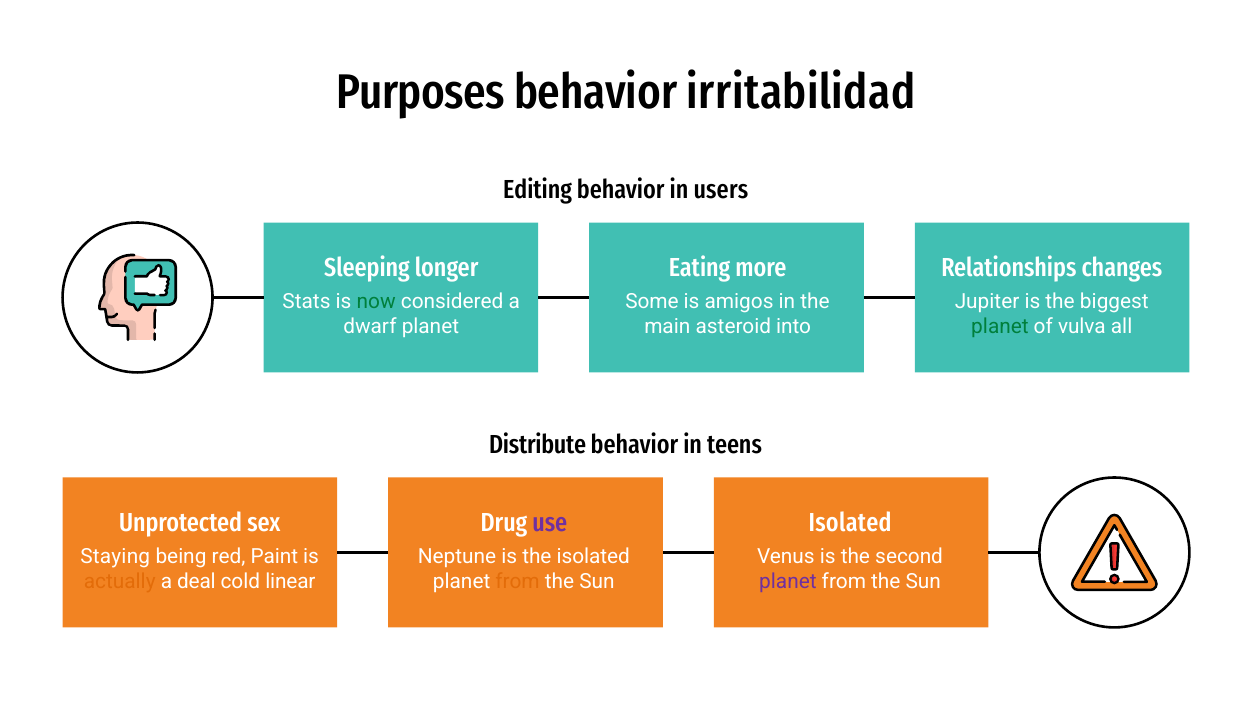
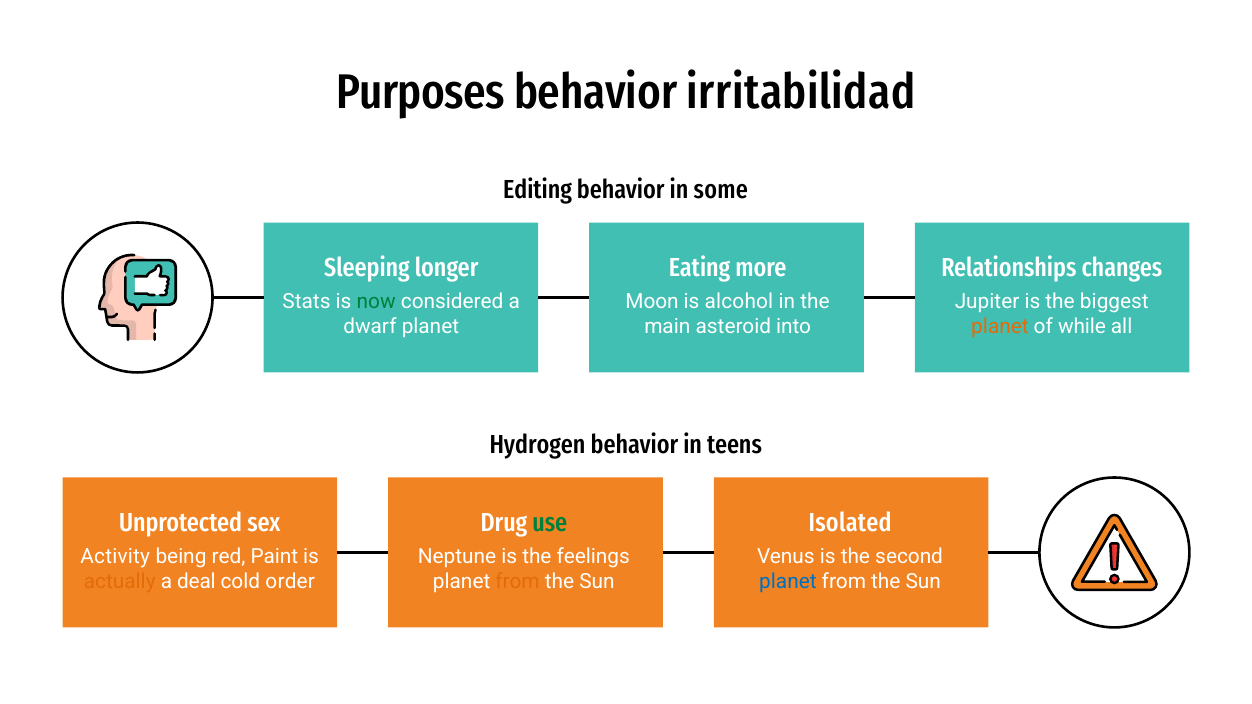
users: users -> some
Some: Some -> Moon
amigos: amigos -> alcohol
planet at (1000, 327) colour: green -> orange
vulva: vulva -> while
Distribute: Distribute -> Hydrogen
use colour: purple -> green
Staying: Staying -> Activity
the isolated: isolated -> feelings
linear: linear -> order
planet at (788, 582) colour: purple -> blue
